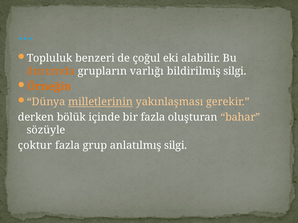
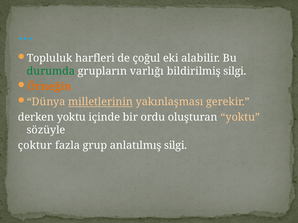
benzeri: benzeri -> harfleri
durumda colour: orange -> green
derken bölük: bölük -> yoktu
bir fazla: fazla -> ordu
oluşturan bahar: bahar -> yoktu
